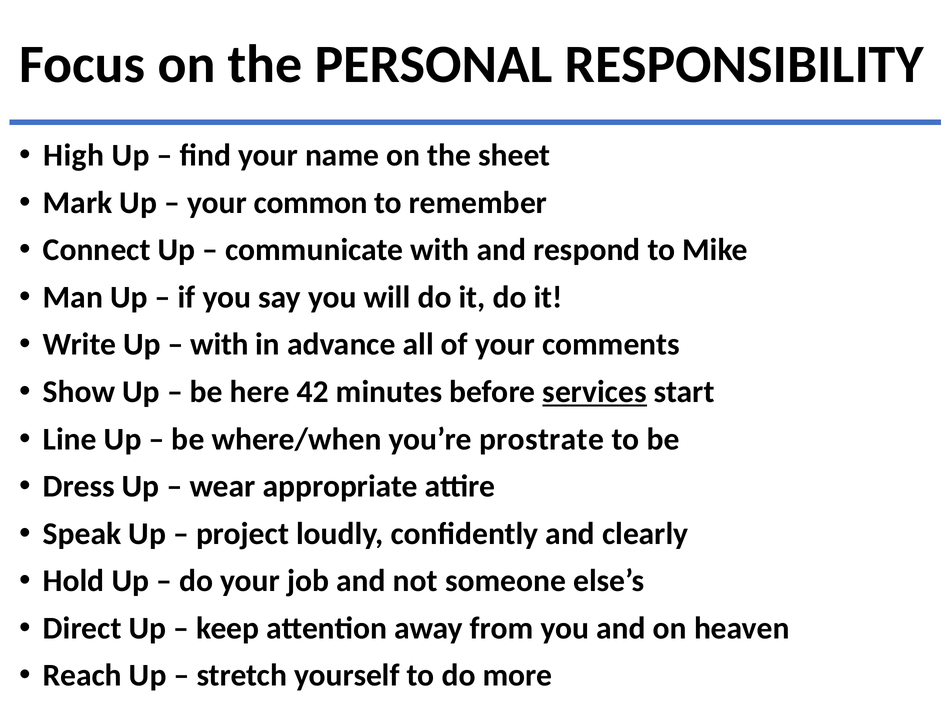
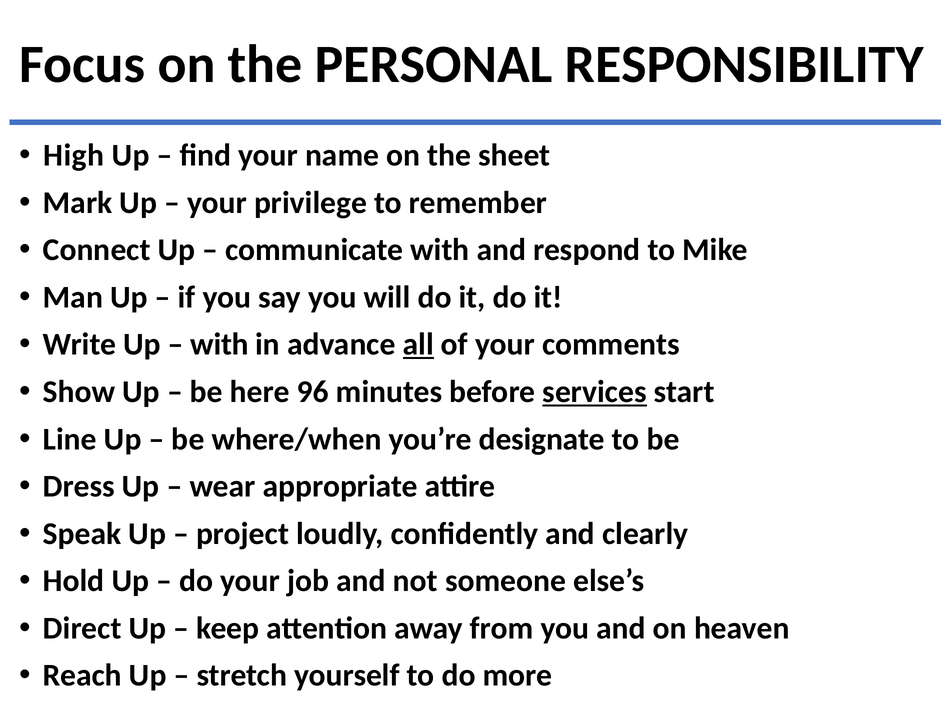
common: common -> privilege
all underline: none -> present
42: 42 -> 96
prostrate: prostrate -> designate
